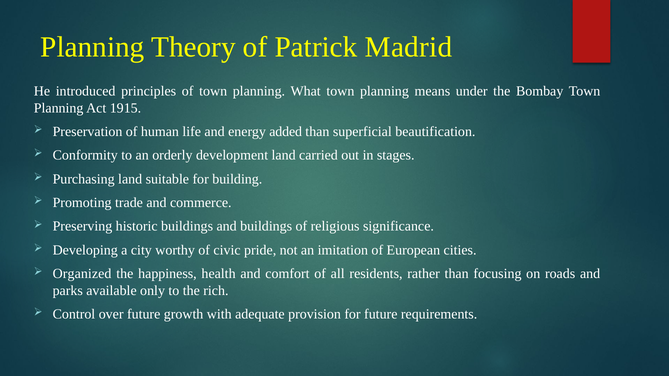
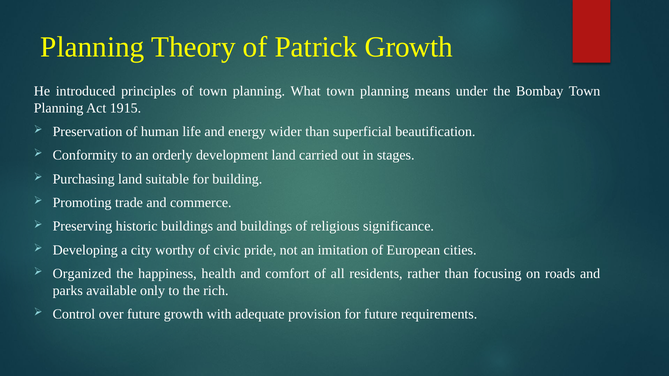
Patrick Madrid: Madrid -> Growth
added: added -> wider
